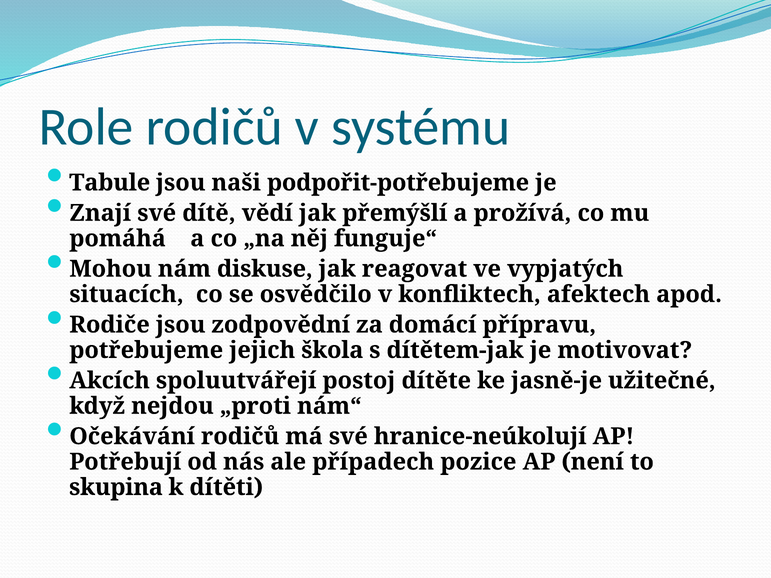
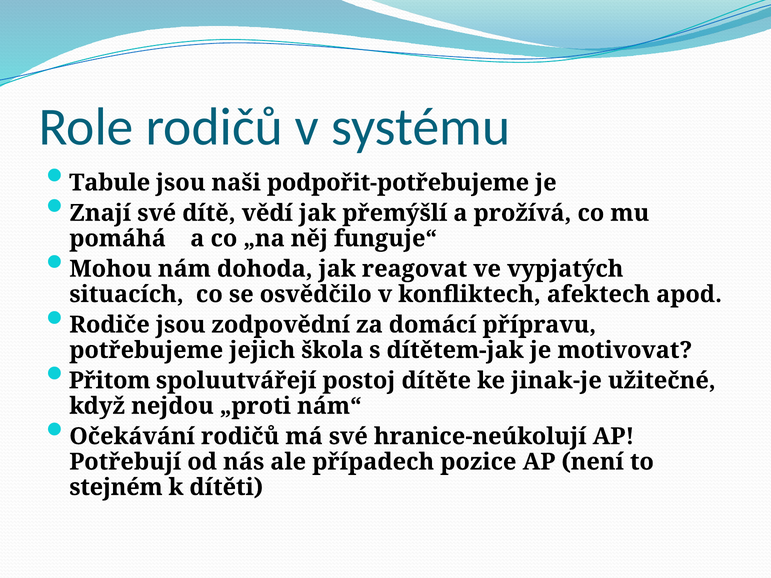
diskuse: diskuse -> dohoda
Akcích: Akcích -> Přitom
jasně-je: jasně-je -> jinak-je
skupina: skupina -> stejném
